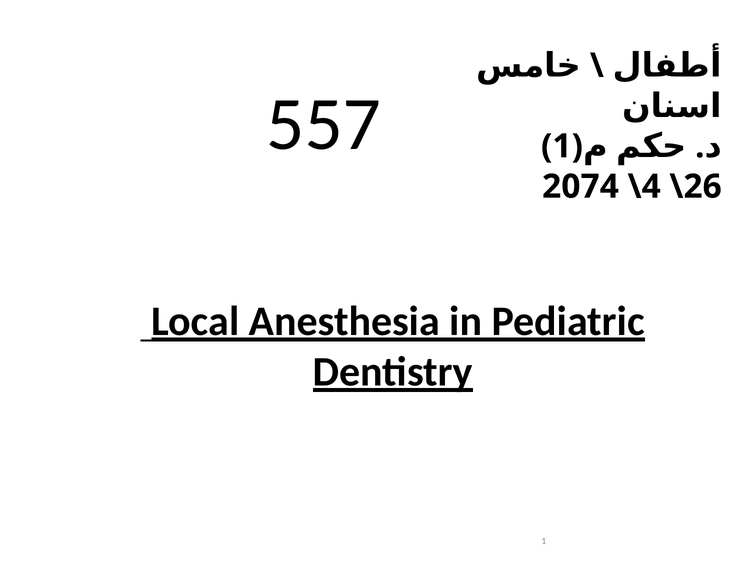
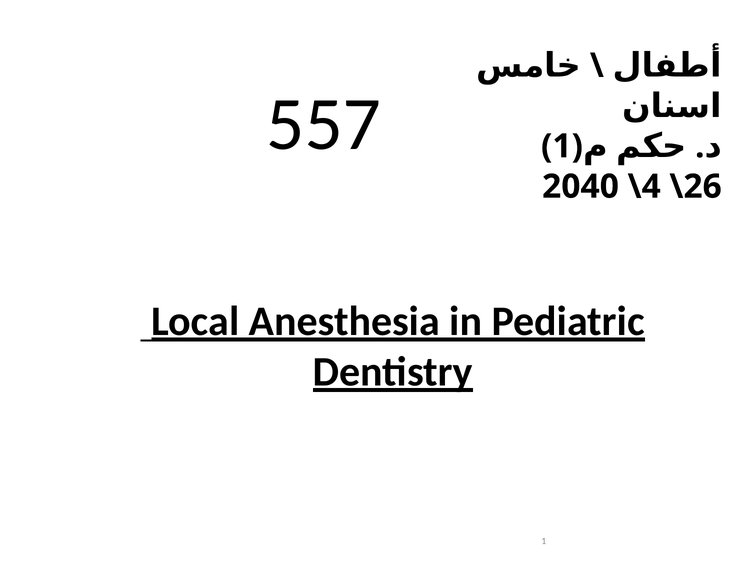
2074: 2074 -> 2040
